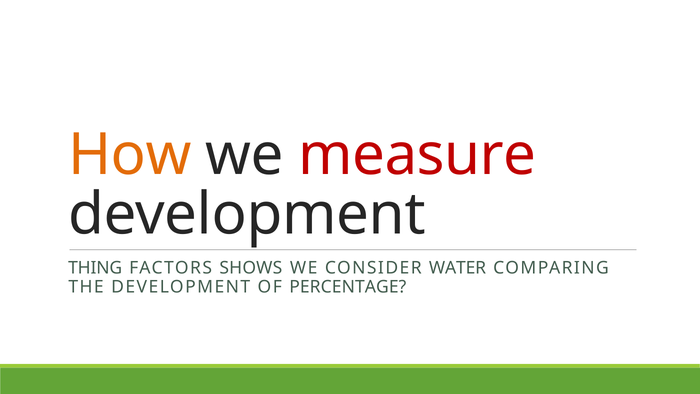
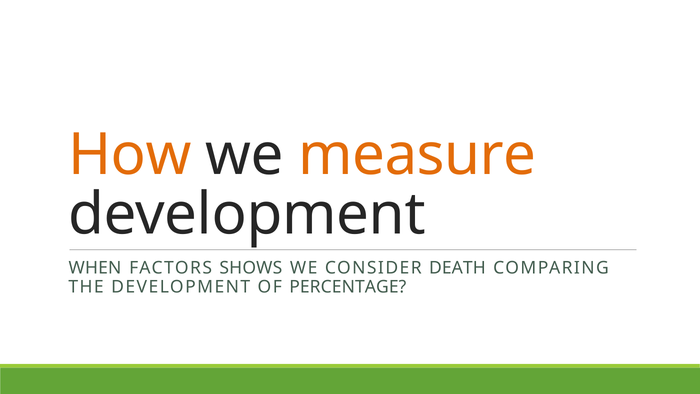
measure colour: red -> orange
THING: THING -> WHEN
WATER: WATER -> DEATH
